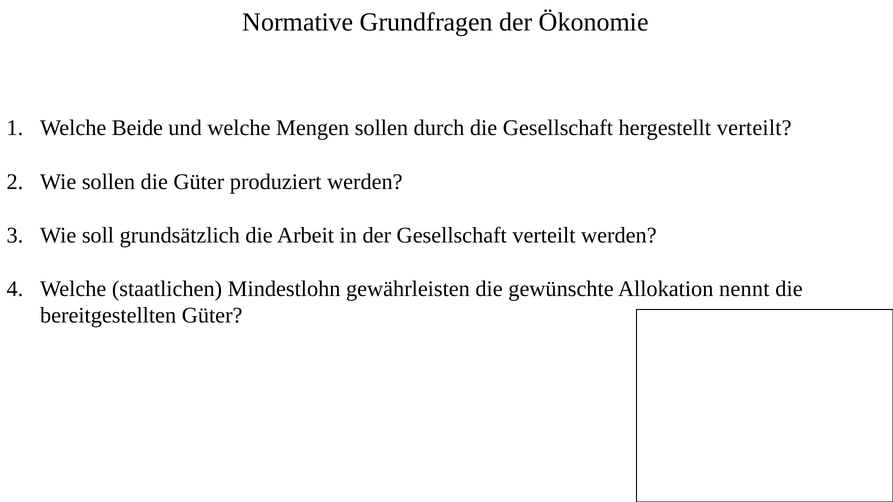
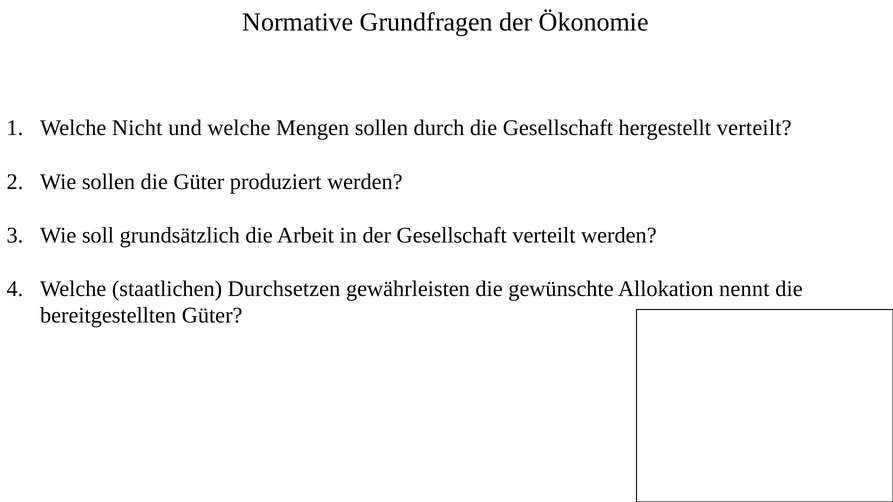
Beide: Beide -> Nicht
Mindestlohn: Mindestlohn -> Durchsetzen
